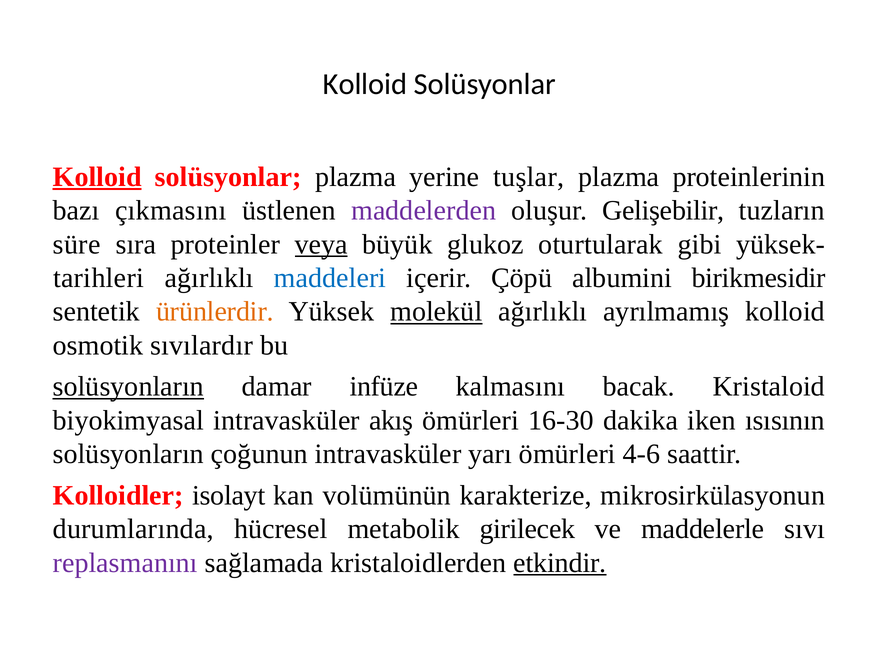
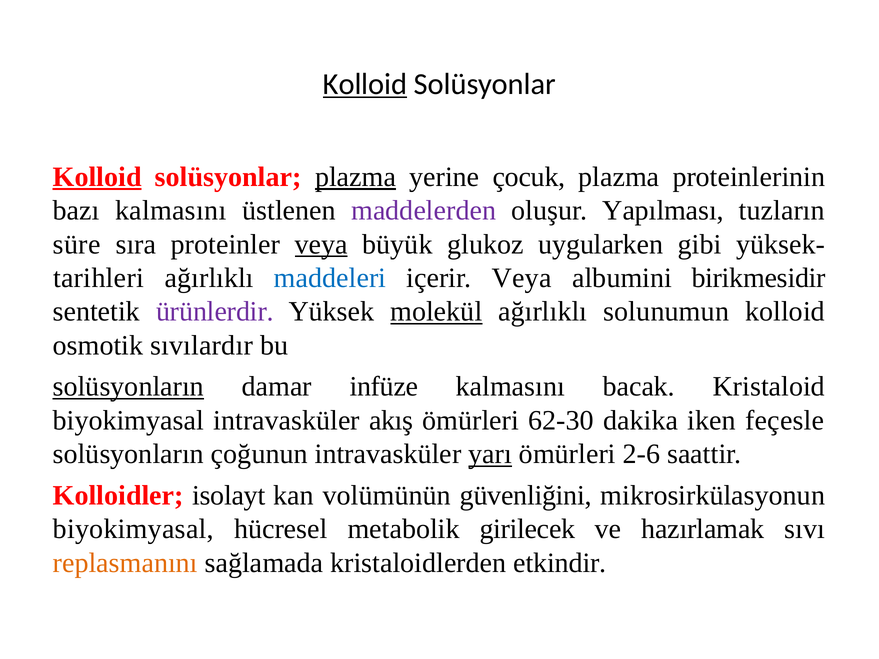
Kolloid at (365, 84) underline: none -> present
plazma at (356, 177) underline: none -> present
tuşlar: tuşlar -> çocuk
bazı çıkmasını: çıkmasını -> kalmasını
Gelişebilir: Gelişebilir -> Yapılması
oturtularak: oturtularak -> uygularken
içerir Çöpü: Çöpü -> Veya
ürünlerdir colour: orange -> purple
ayrılmamış: ayrılmamış -> solunumun
16-30: 16-30 -> 62-30
ısısının: ısısının -> feçesle
yarı underline: none -> present
4-6: 4-6 -> 2-6
karakterize: karakterize -> güvenliğini
durumlarında at (133, 529): durumlarında -> biyokimyasal
maddelerle: maddelerle -> hazırlamak
replasmanını colour: purple -> orange
etkindir underline: present -> none
